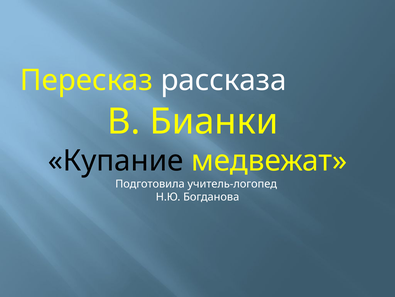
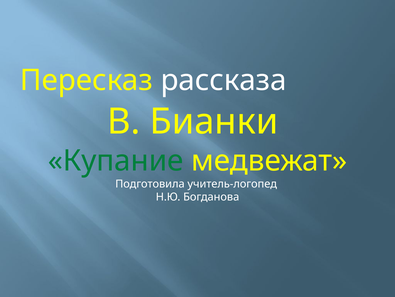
Купание colour: black -> green
